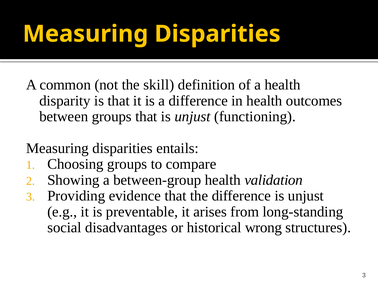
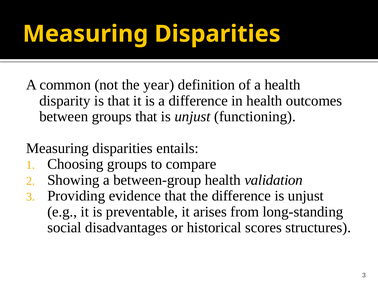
skill: skill -> year
wrong: wrong -> scores
